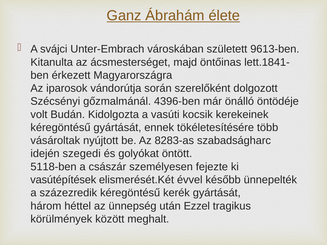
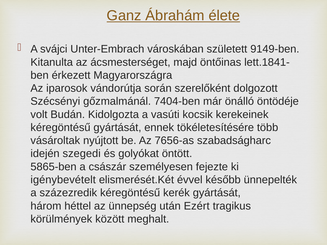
9613-ben: 9613-ben -> 9149-ben
4396-ben: 4396-ben -> 7404-ben
8283-as: 8283-as -> 7656-as
5118-ben: 5118-ben -> 5865-ben
vasútépítések: vasútépítések -> igénybevételt
Ezzel: Ezzel -> Ezért
